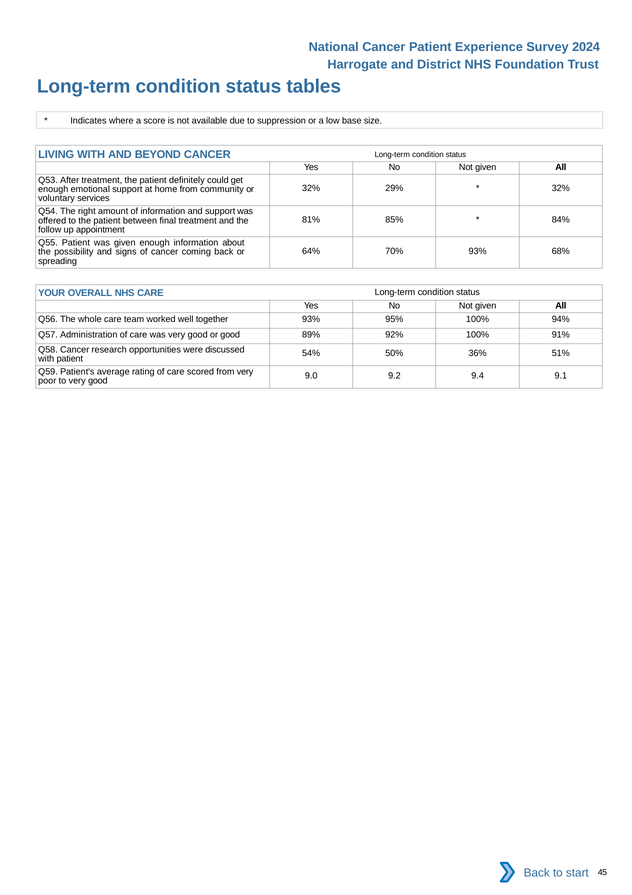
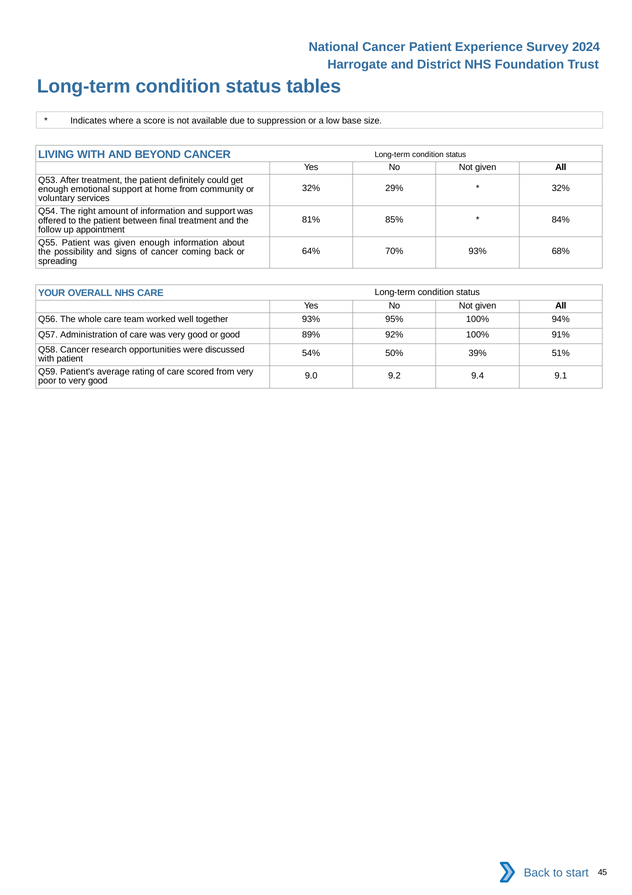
36%: 36% -> 39%
